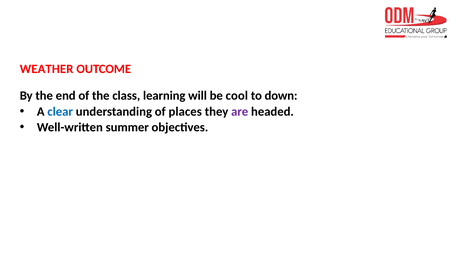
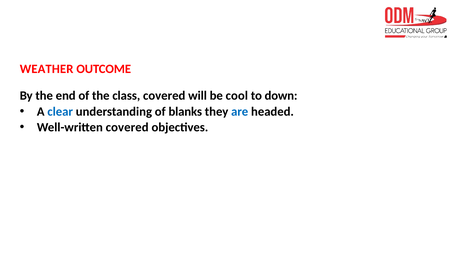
class learning: learning -> covered
places: places -> blanks
are colour: purple -> blue
Well-written summer: summer -> covered
